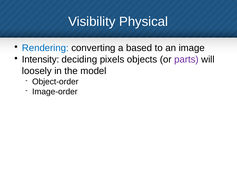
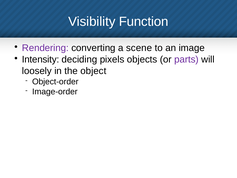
Physical: Physical -> Function
Rendering colour: blue -> purple
based: based -> scene
model: model -> object
